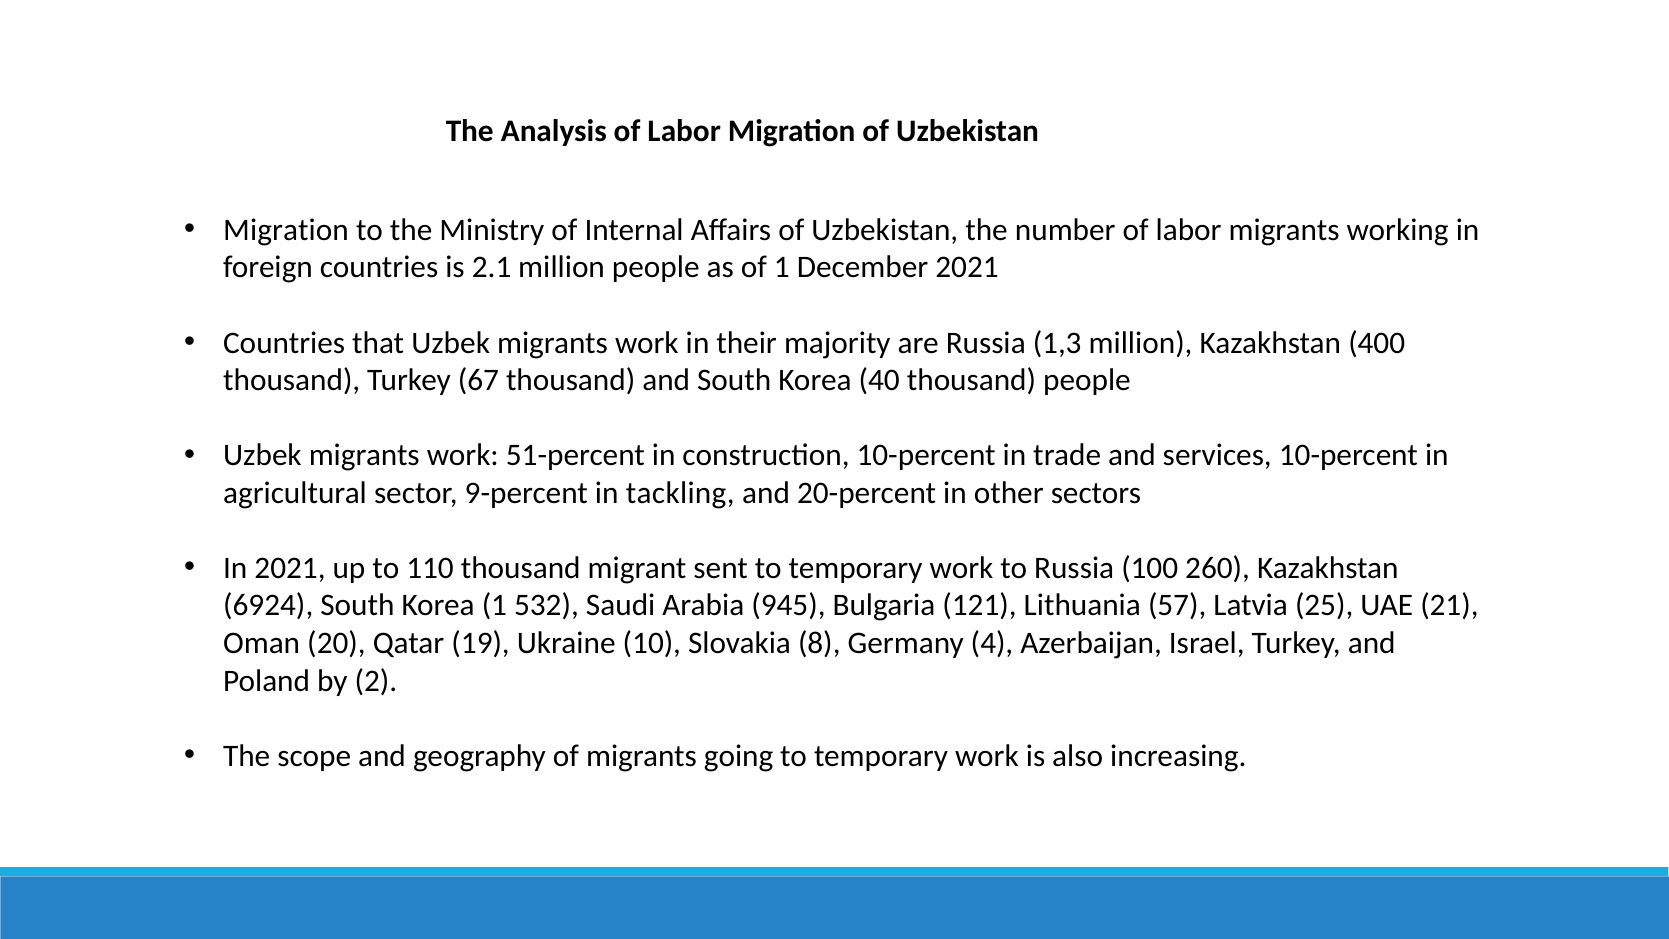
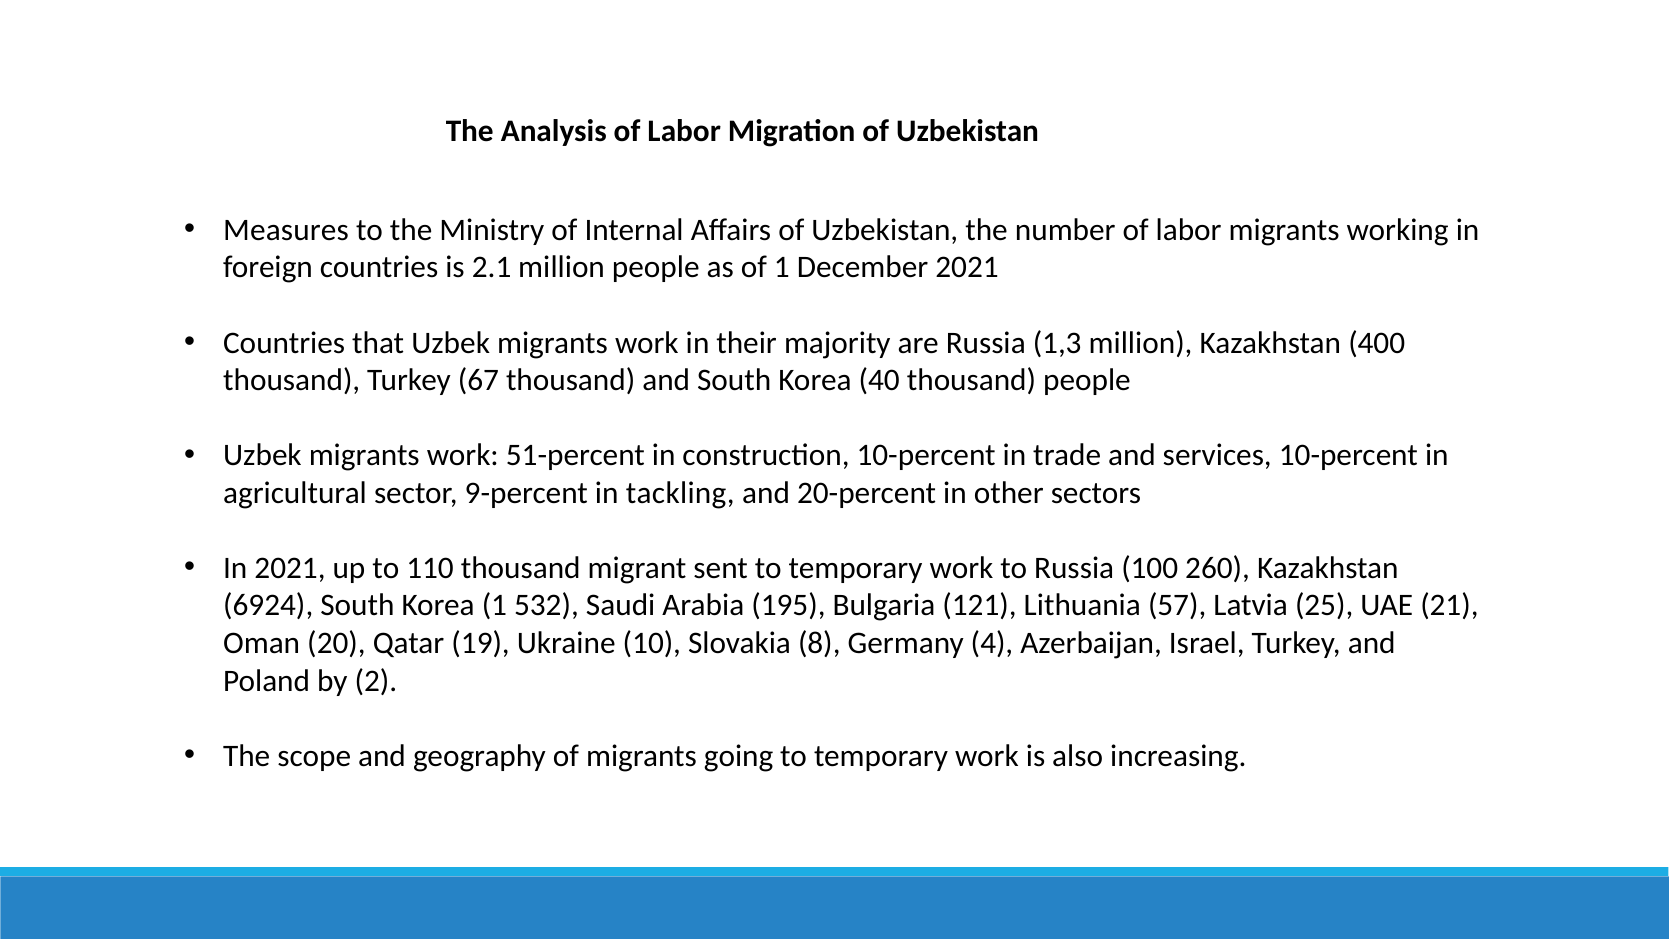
Migration at (286, 230): Migration -> Measures
945: 945 -> 195
